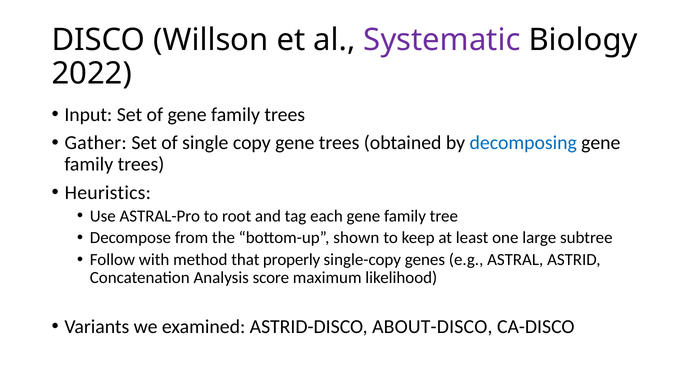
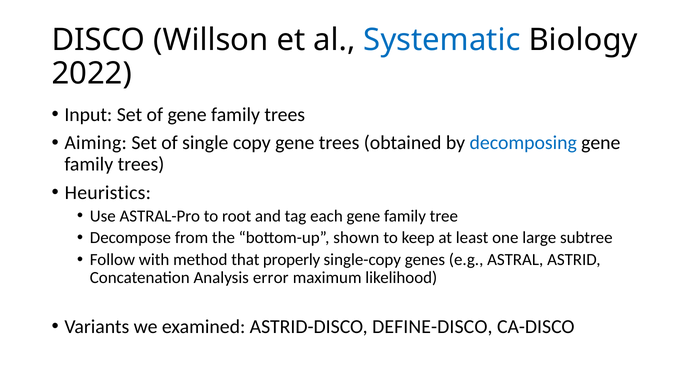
Systematic colour: purple -> blue
Gather: Gather -> Aiming
score: score -> error
ABOUT-DISCO: ABOUT-DISCO -> DEFINE-DISCO
